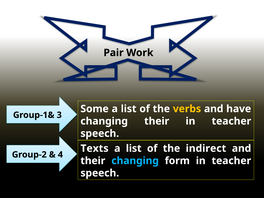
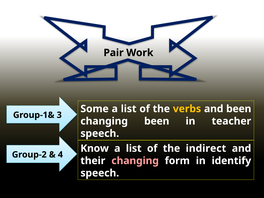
and have: have -> been
changing their: their -> been
Texts: Texts -> Know
changing at (135, 161) colour: light blue -> pink
form in teacher: teacher -> identify
